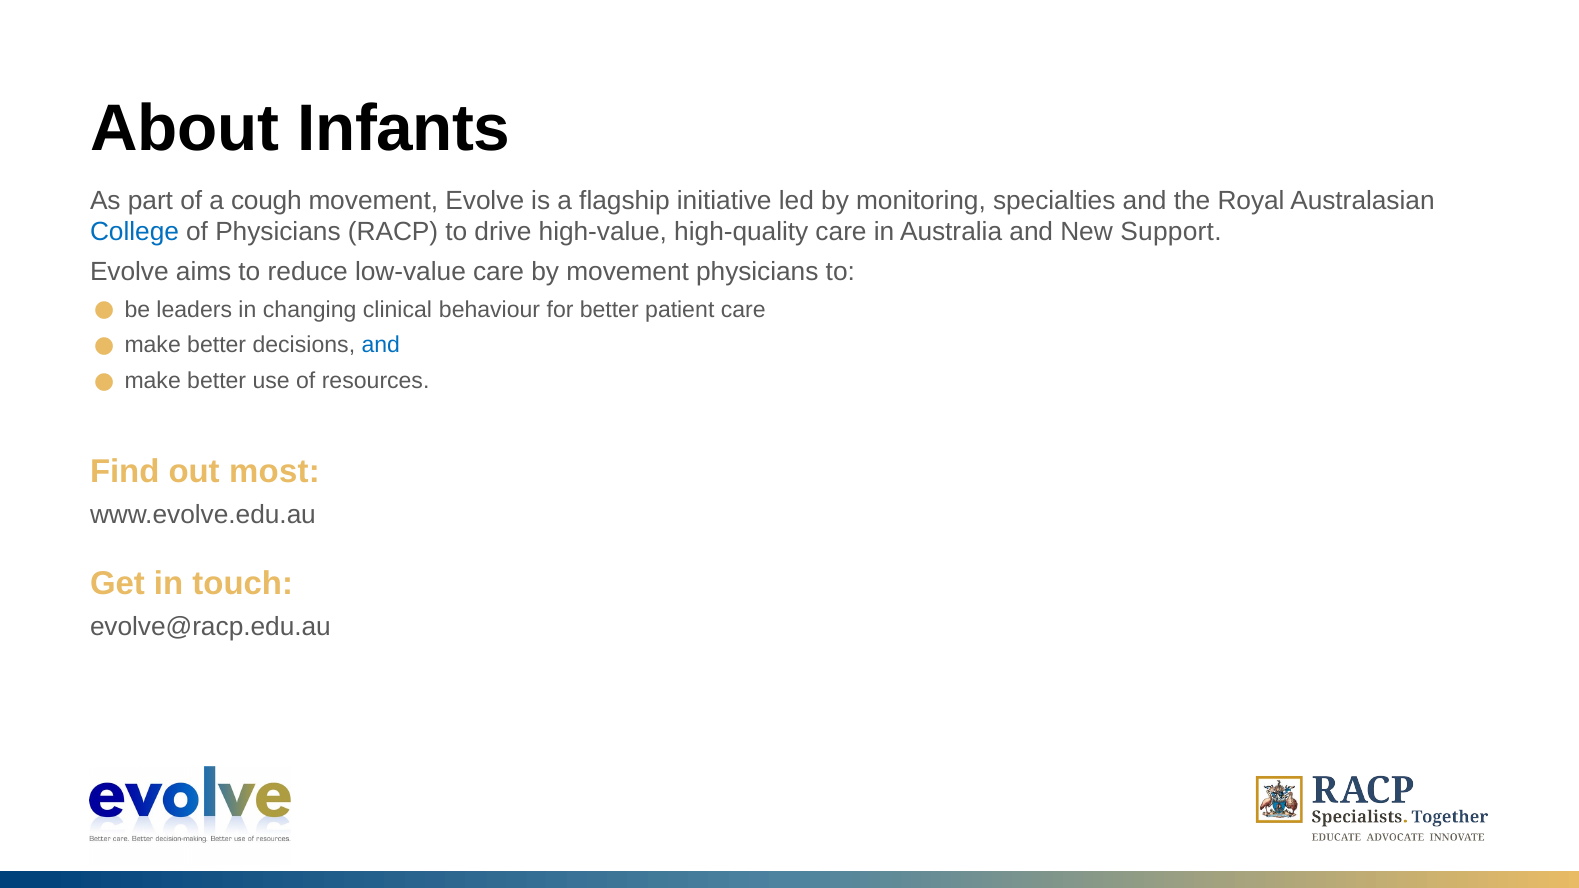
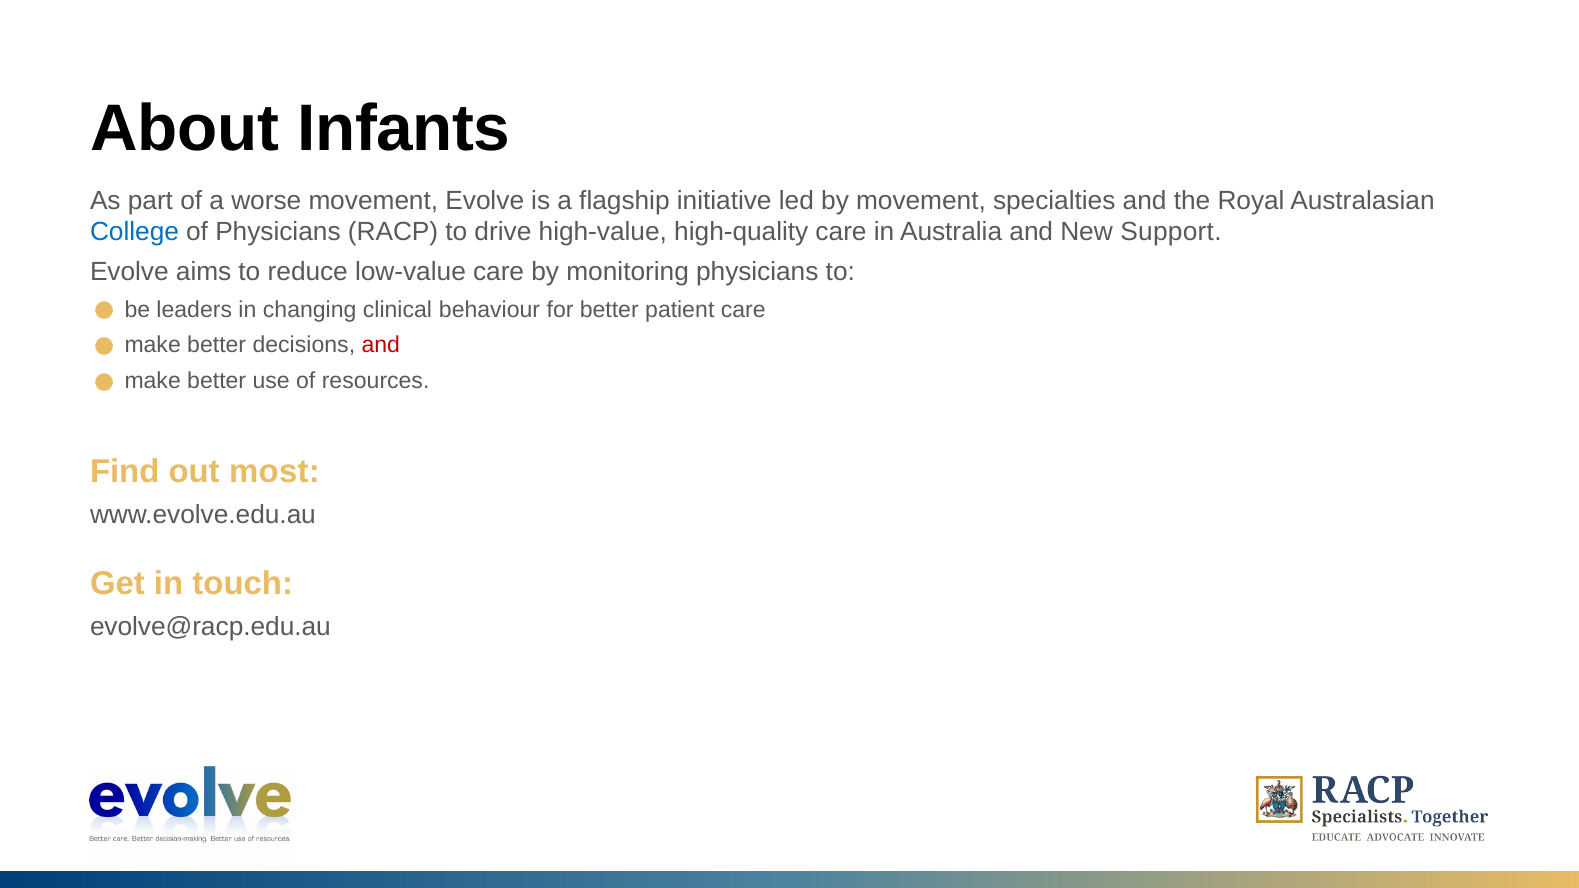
cough: cough -> worse
by monitoring: monitoring -> movement
by movement: movement -> monitoring
and at (381, 345) colour: blue -> red
